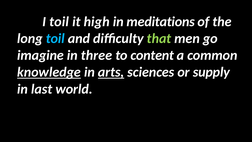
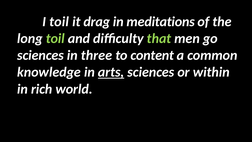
high: high -> drag
toil at (55, 38) colour: light blue -> light green
imagine at (41, 55): imagine -> sciences
knowledge underline: present -> none
supply: supply -> within
last: last -> rich
